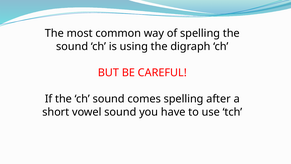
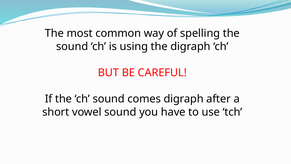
comes spelling: spelling -> digraph
